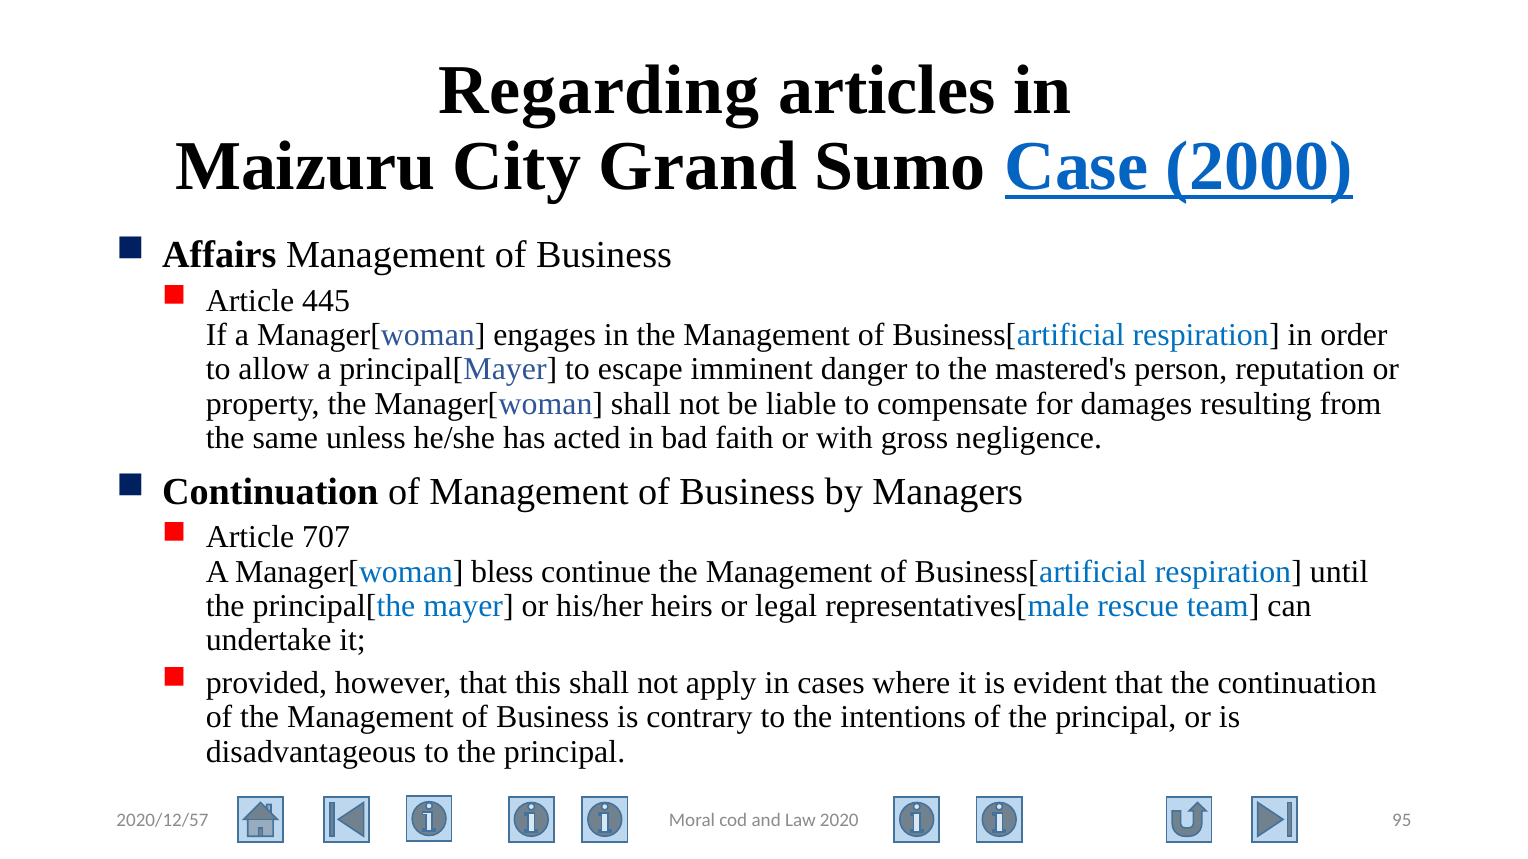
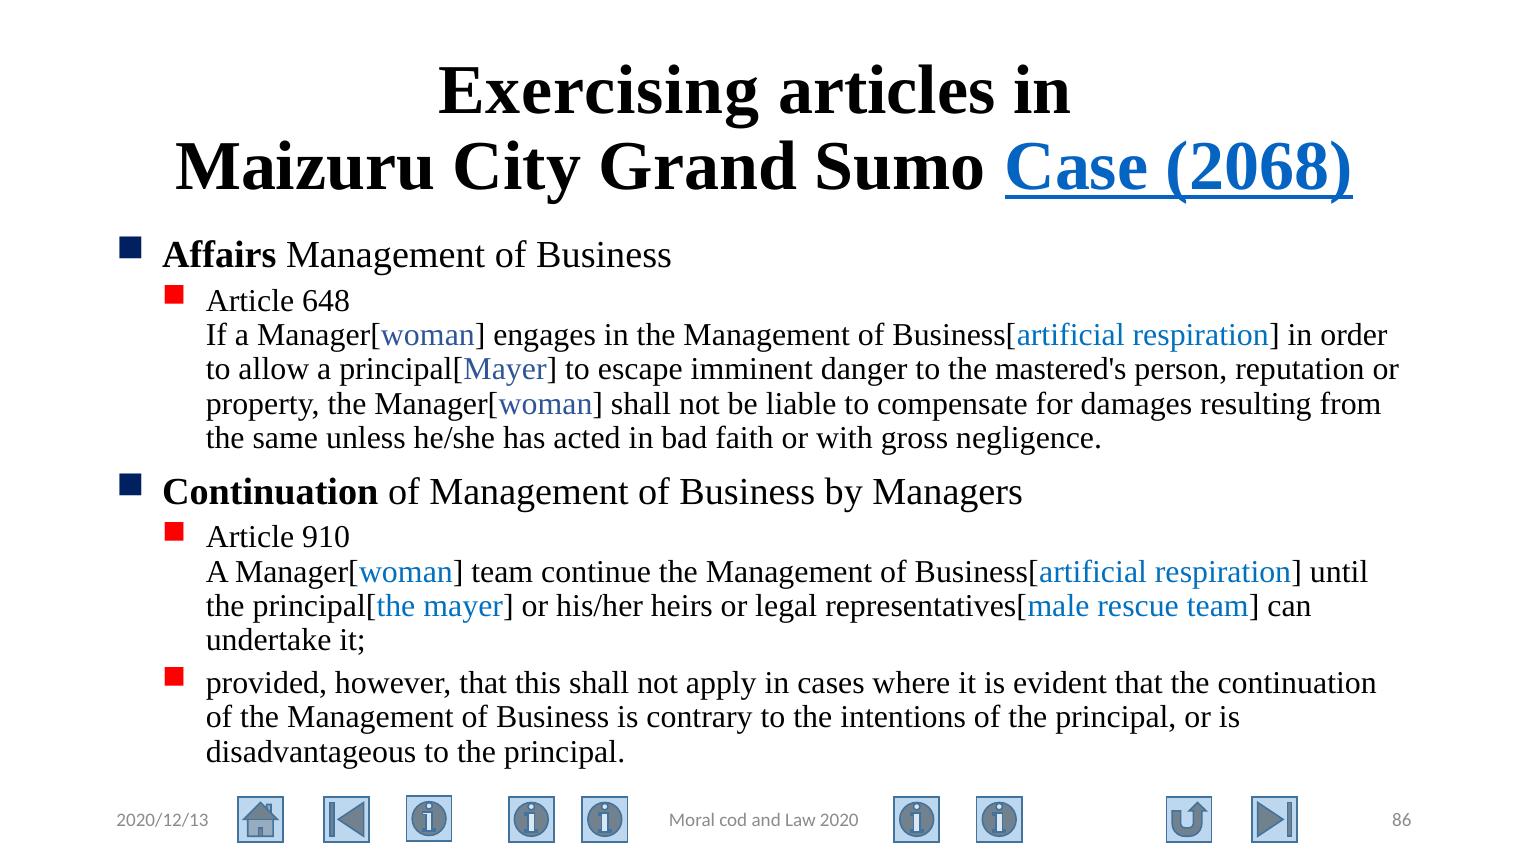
Regarding: Regarding -> Exercising
2000: 2000 -> 2068
445: 445 -> 648
707: 707 -> 910
Manager[woman bless: bless -> team
2020/12/57: 2020/12/57 -> 2020/12/13
95: 95 -> 86
